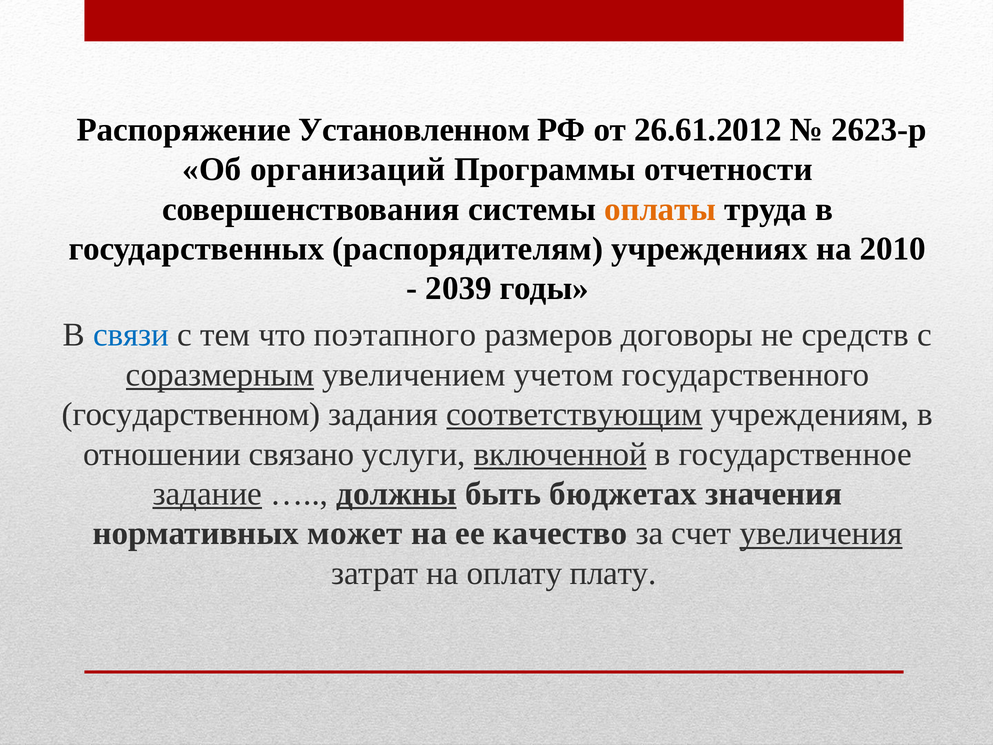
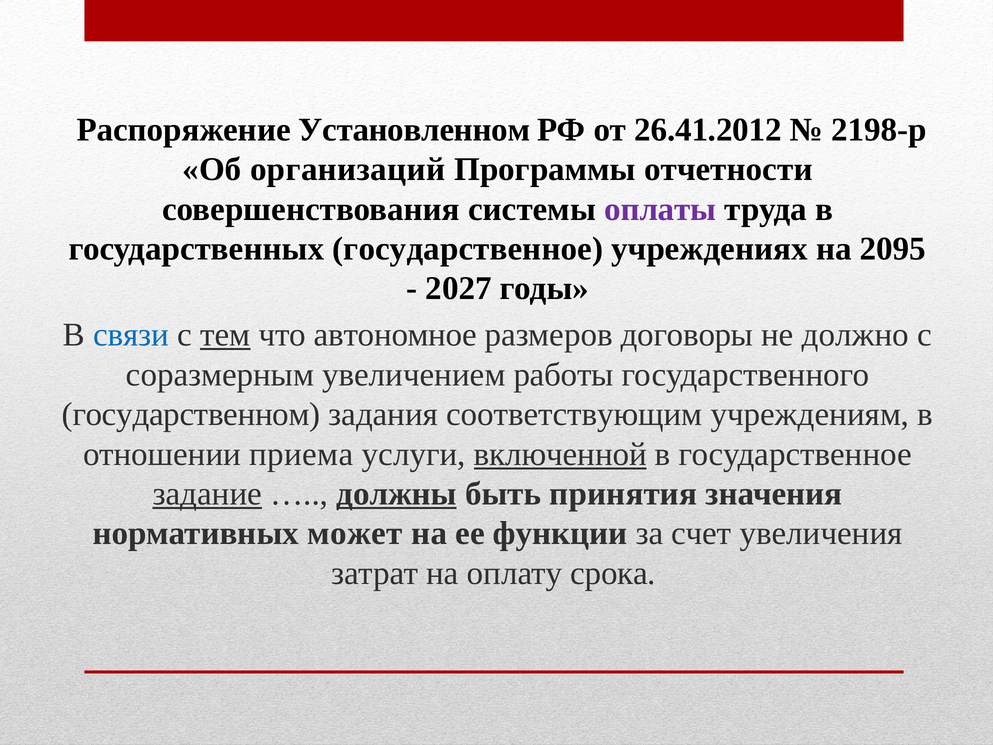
26.61.2012: 26.61.2012 -> 26.41.2012
2623-р: 2623-р -> 2198-р
оплаты colour: orange -> purple
государственных распорядителям: распорядителям -> государственное
2010: 2010 -> 2095
2039: 2039 -> 2027
тем underline: none -> present
поэтапного: поэтапного -> автономное
средств: средств -> должно
соразмерным underline: present -> none
учетом: учетом -> работы
соответствующим underline: present -> none
связано: связано -> приема
бюджетах: бюджетах -> принятия
качество: качество -> функции
увеличения underline: present -> none
плату: плату -> срока
